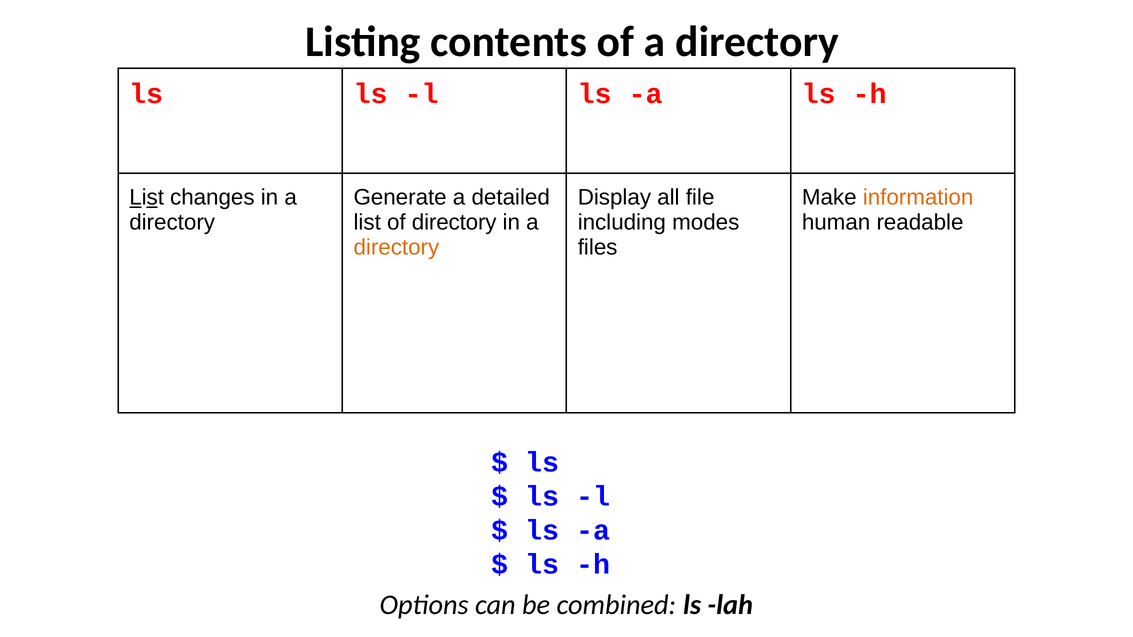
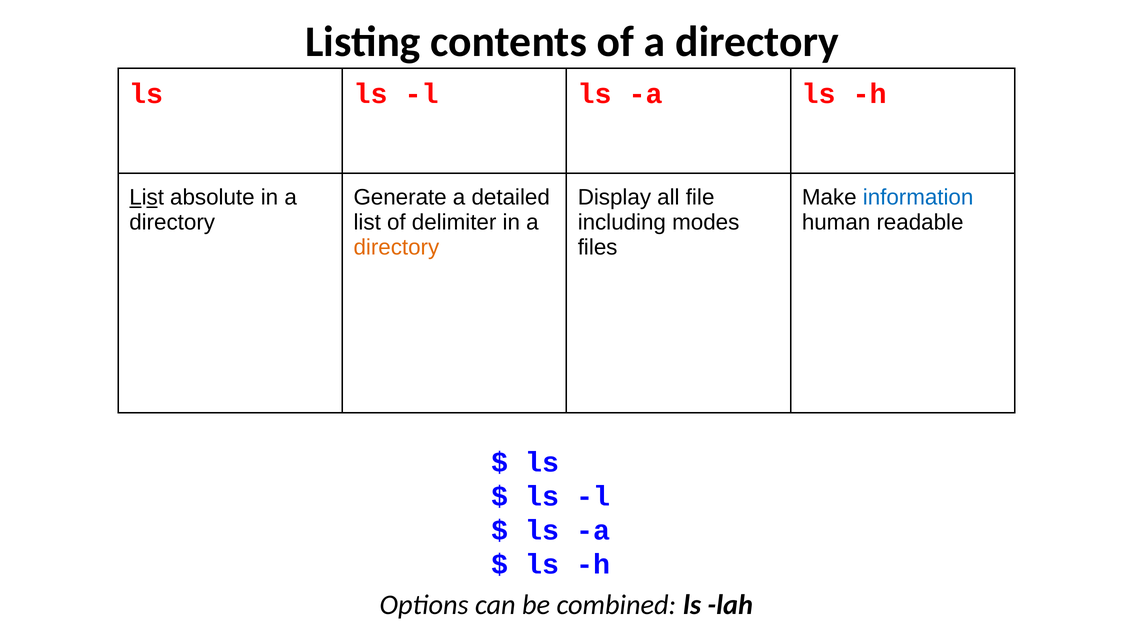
changes: changes -> absolute
information colour: orange -> blue
of directory: directory -> delimiter
